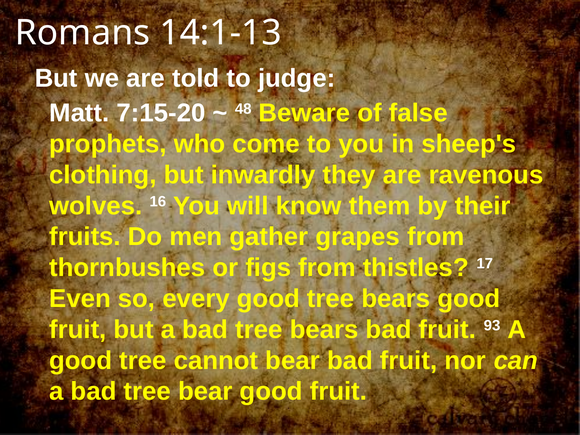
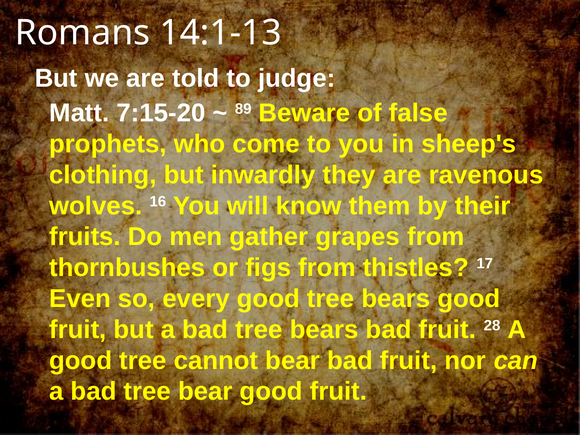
48: 48 -> 89
93: 93 -> 28
